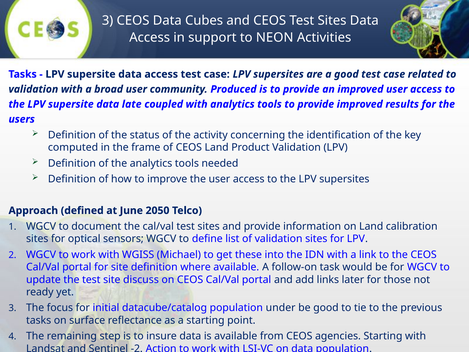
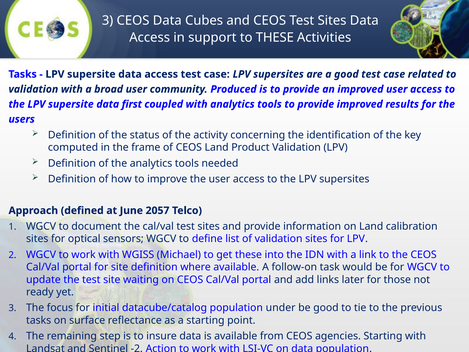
to NEON: NEON -> THESE
late: late -> first
2050: 2050 -> 2057
discuss: discuss -> waiting
